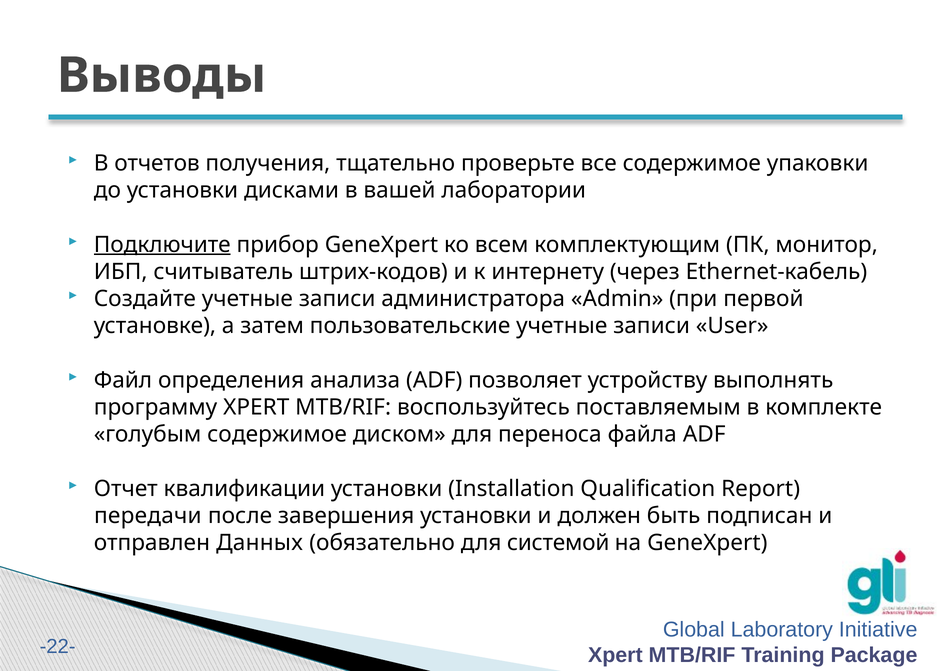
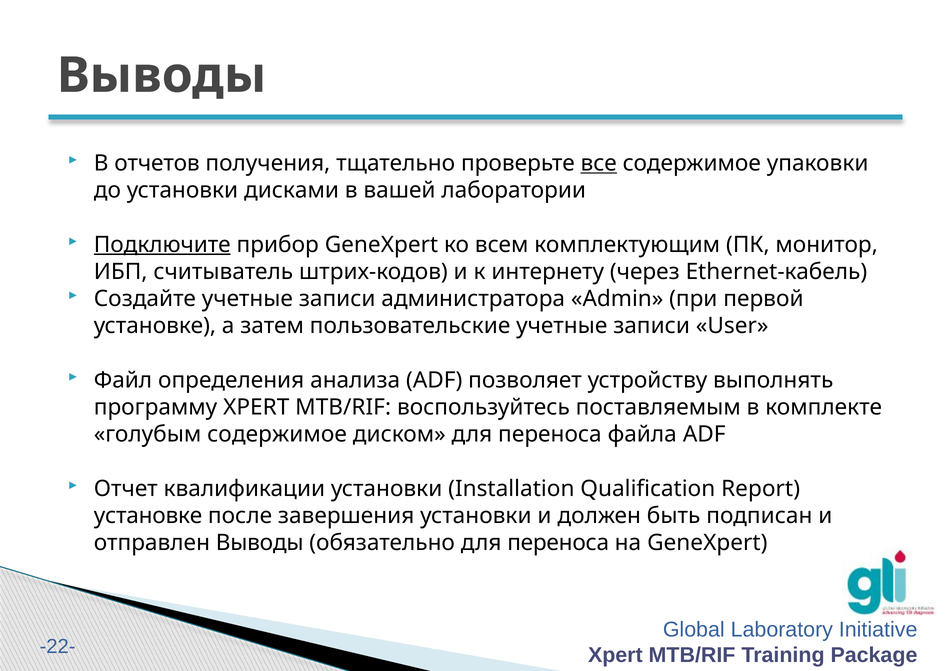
все underline: none -> present
передачи at (148, 516): передачи -> установке
отправлен Данных: Данных -> Выводы
обязательно для системой: системой -> переноса
